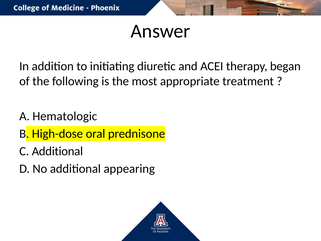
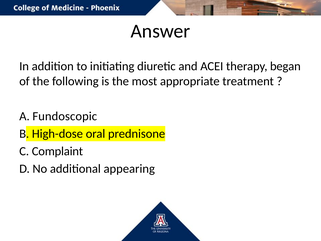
Hematologic: Hematologic -> Fundoscopic
C Additional: Additional -> Complaint
